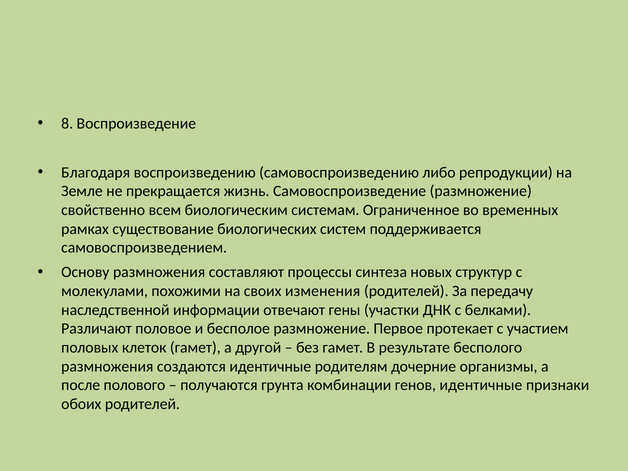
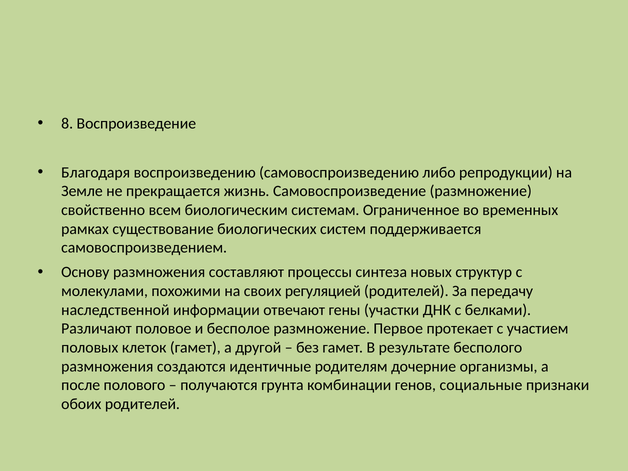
изменения: изменения -> регуляцией
генов идентичные: идентичные -> социальные
